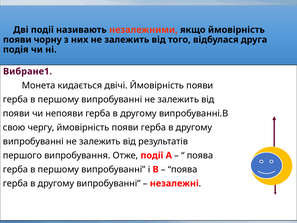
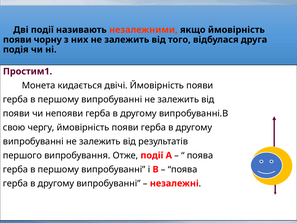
Вибране1: Вибране1 -> Простим1
